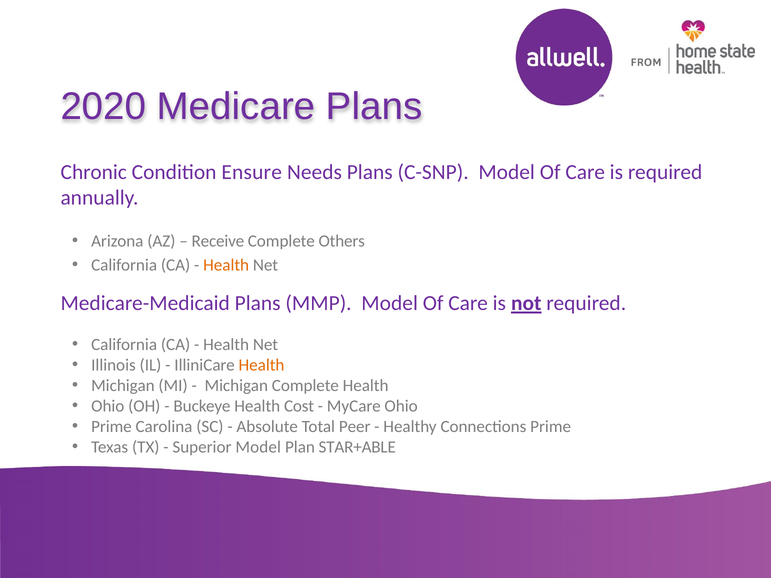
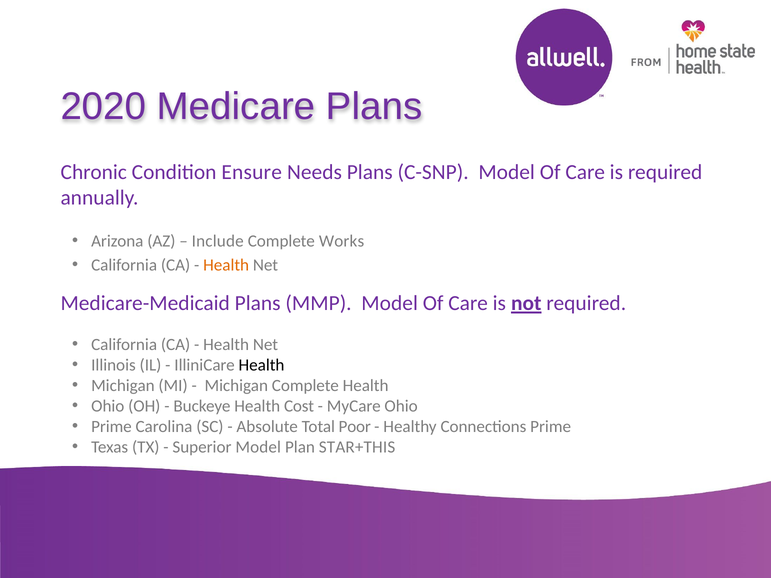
Receive: Receive -> Include
Others: Others -> Works
Health at (262, 365) colour: orange -> black
Peer: Peer -> Poor
STAR+ABLE: STAR+ABLE -> STAR+THIS
